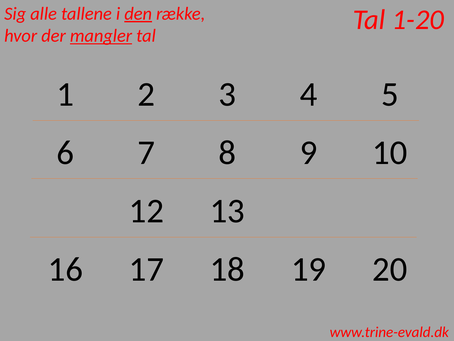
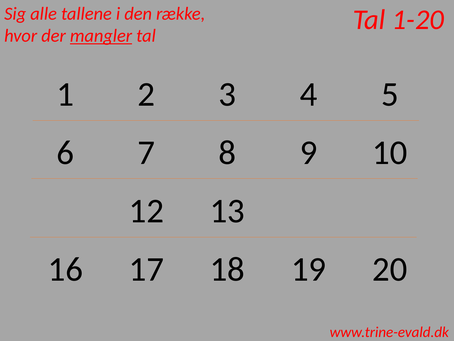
den underline: present -> none
